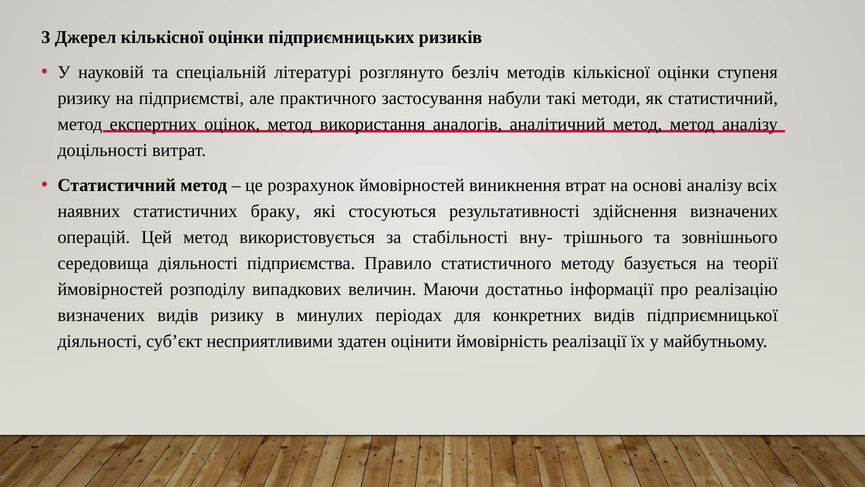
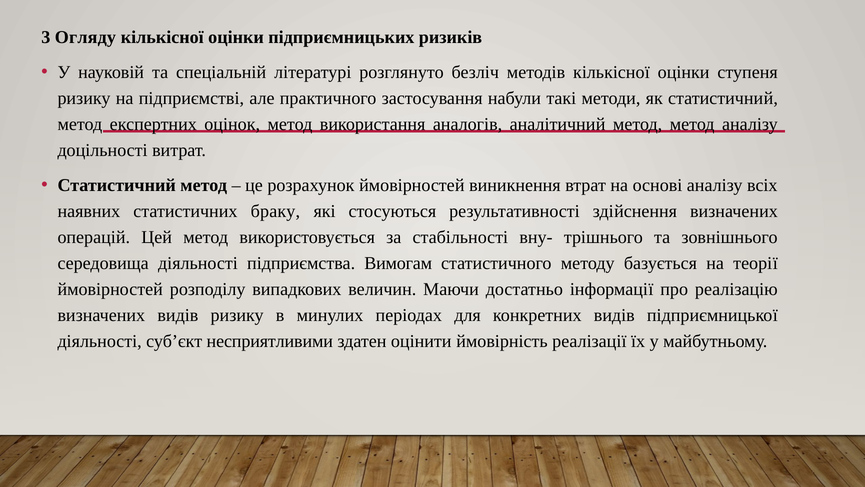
Джерел: Джерел -> Огляду
Правило: Правило -> Вимогам
